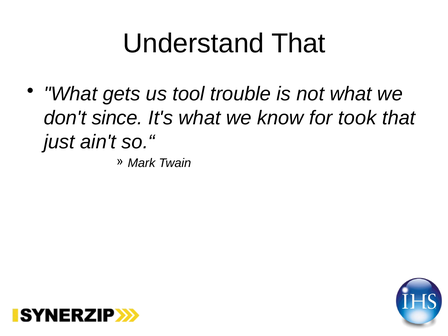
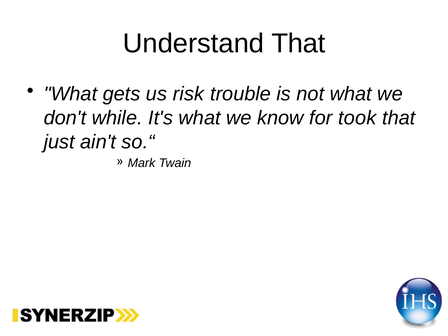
tool: tool -> risk
since: since -> while
